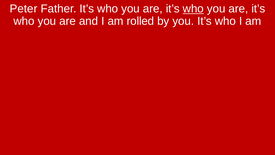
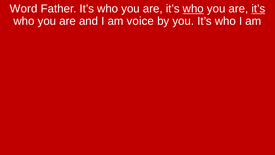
Peter: Peter -> Word
it’s at (258, 9) underline: none -> present
rolled: rolled -> voice
